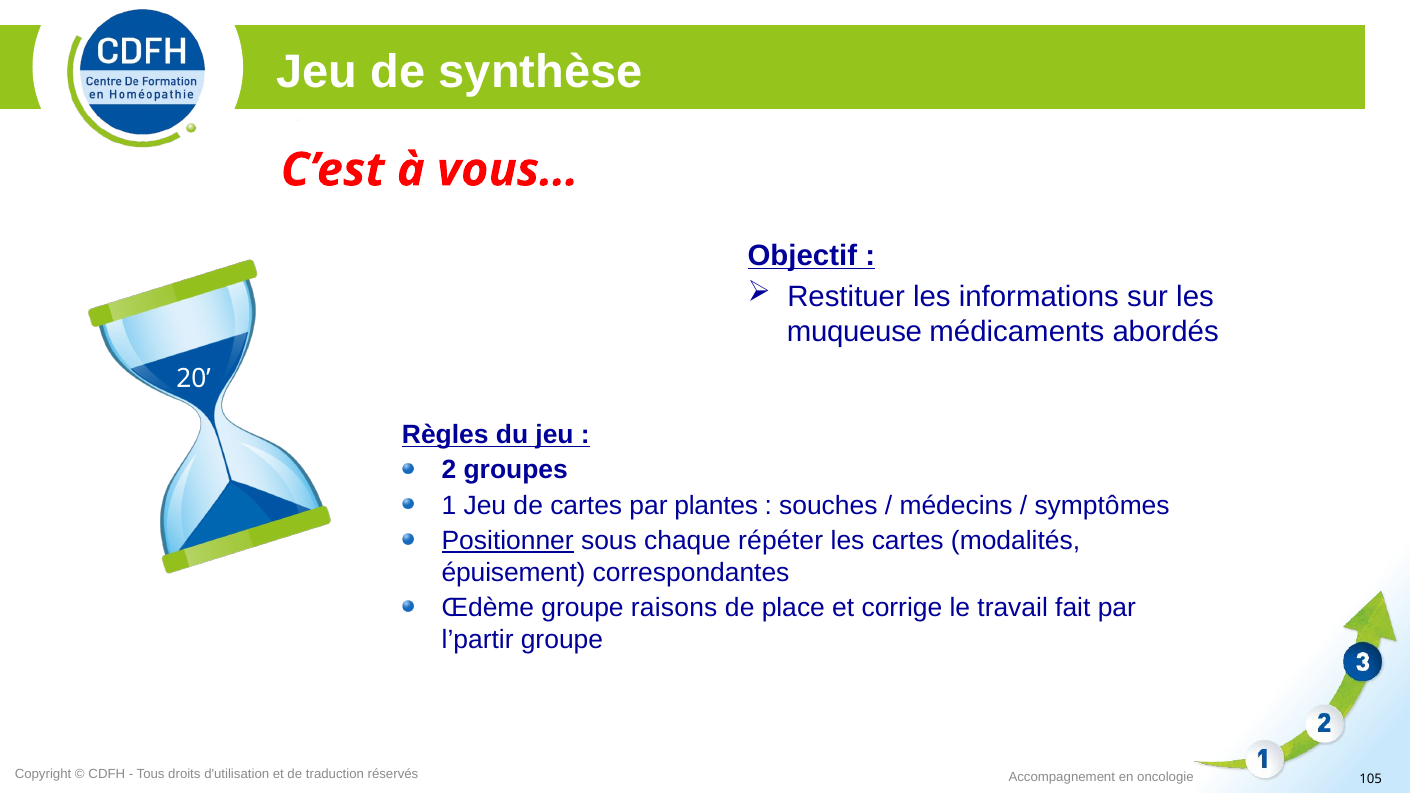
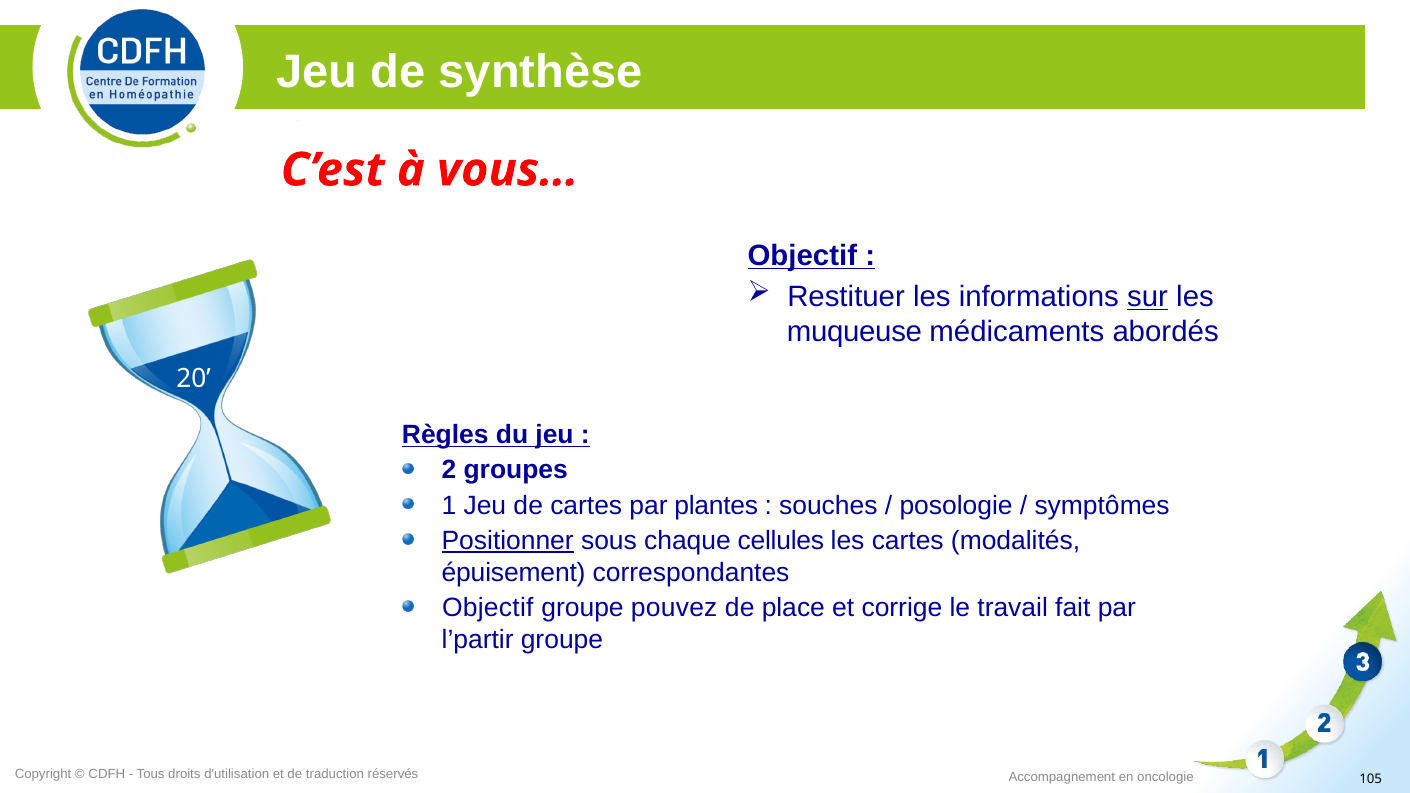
sur underline: none -> present
médecins: médecins -> posologie
répéter: répéter -> cellules
Œdème at (488, 608): Œdème -> Objectif
raisons: raisons -> pouvez
